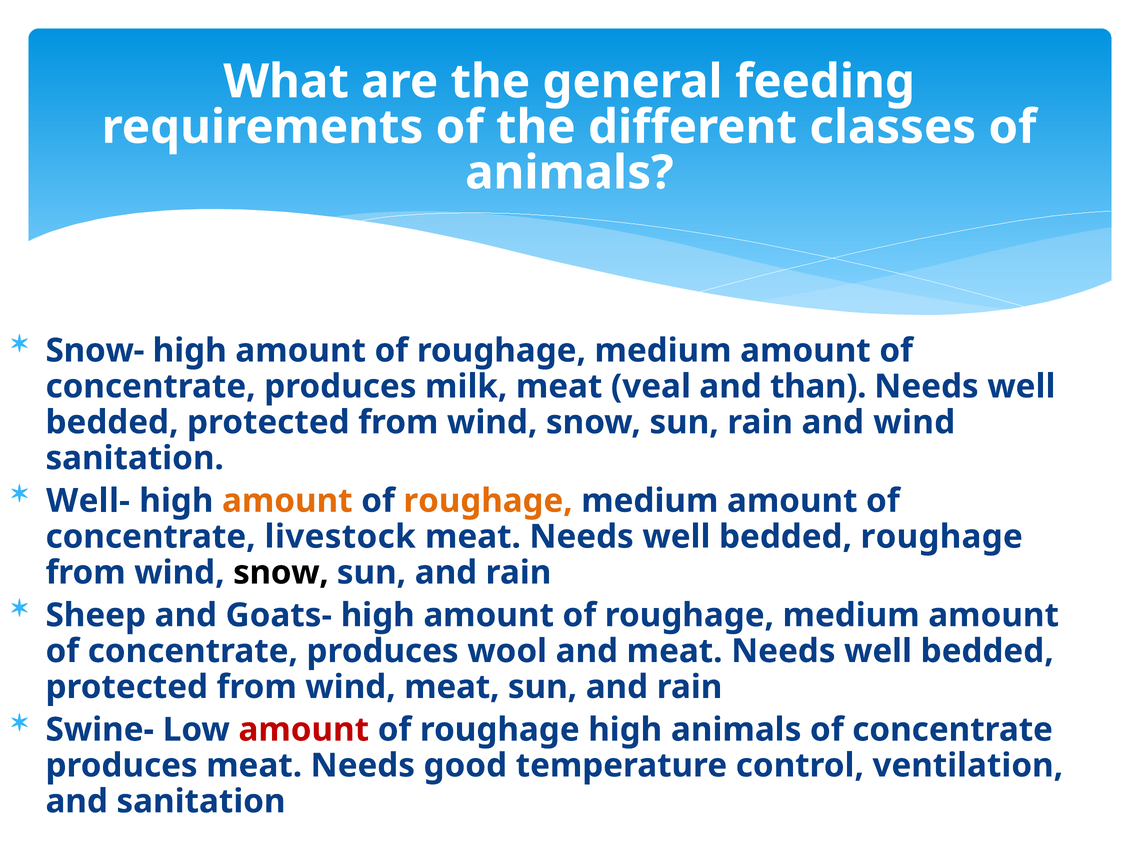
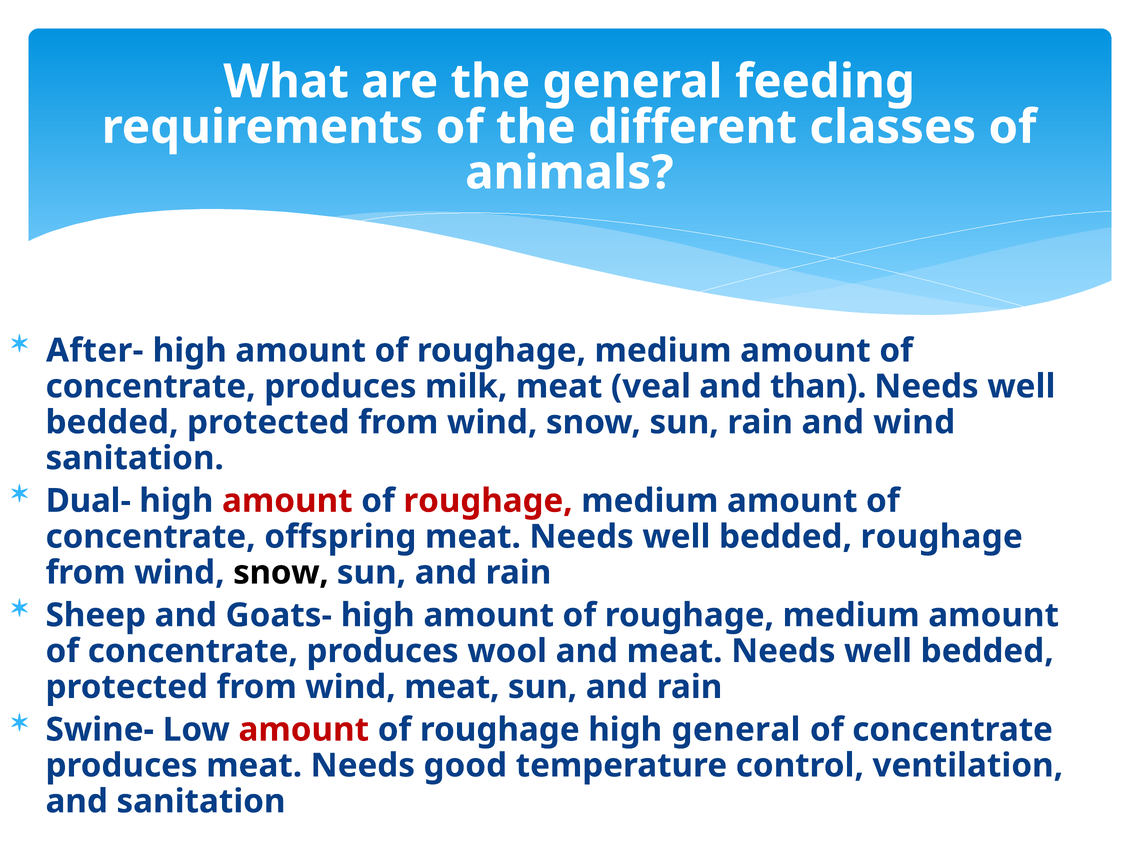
Snow-: Snow- -> After-
Well-: Well- -> Dual-
amount at (287, 501) colour: orange -> red
roughage at (488, 501) colour: orange -> red
livestock: livestock -> offspring
high animals: animals -> general
